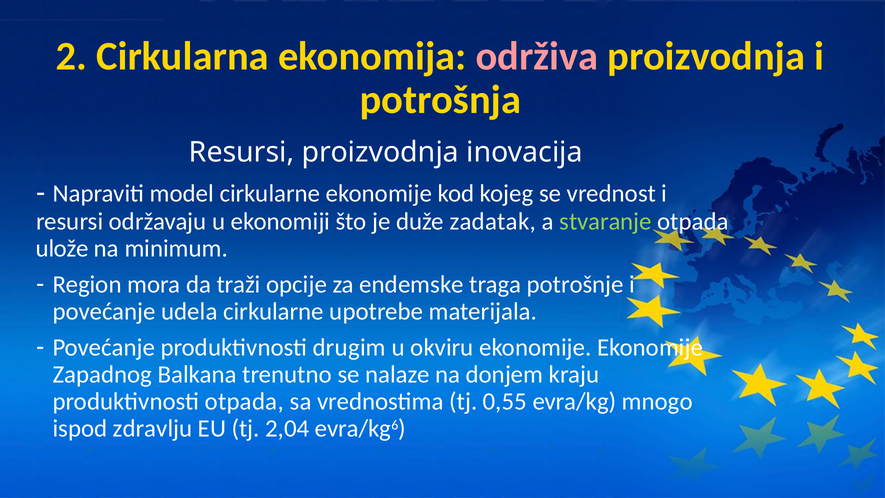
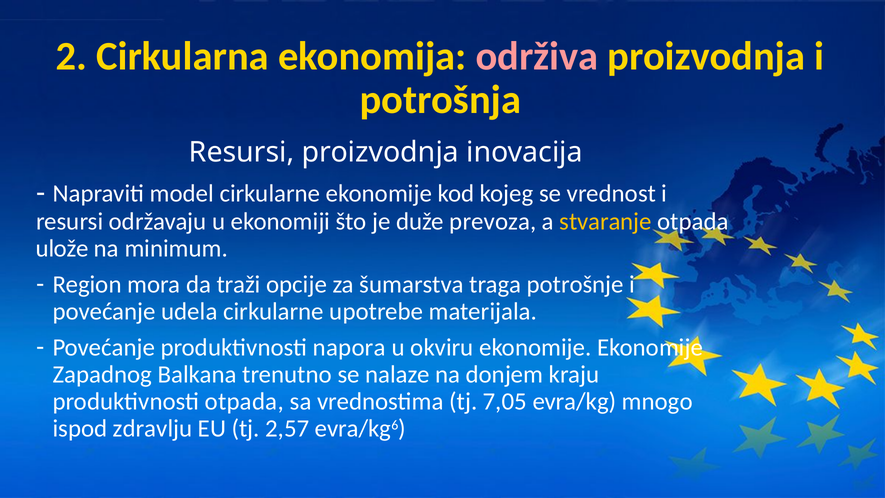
zadatak: zadatak -> prevoza
stvaranje colour: light green -> yellow
endemske: endemske -> šumarstva
drugim: drugim -> napora
0,55: 0,55 -> 7,05
2,04: 2,04 -> 2,57
